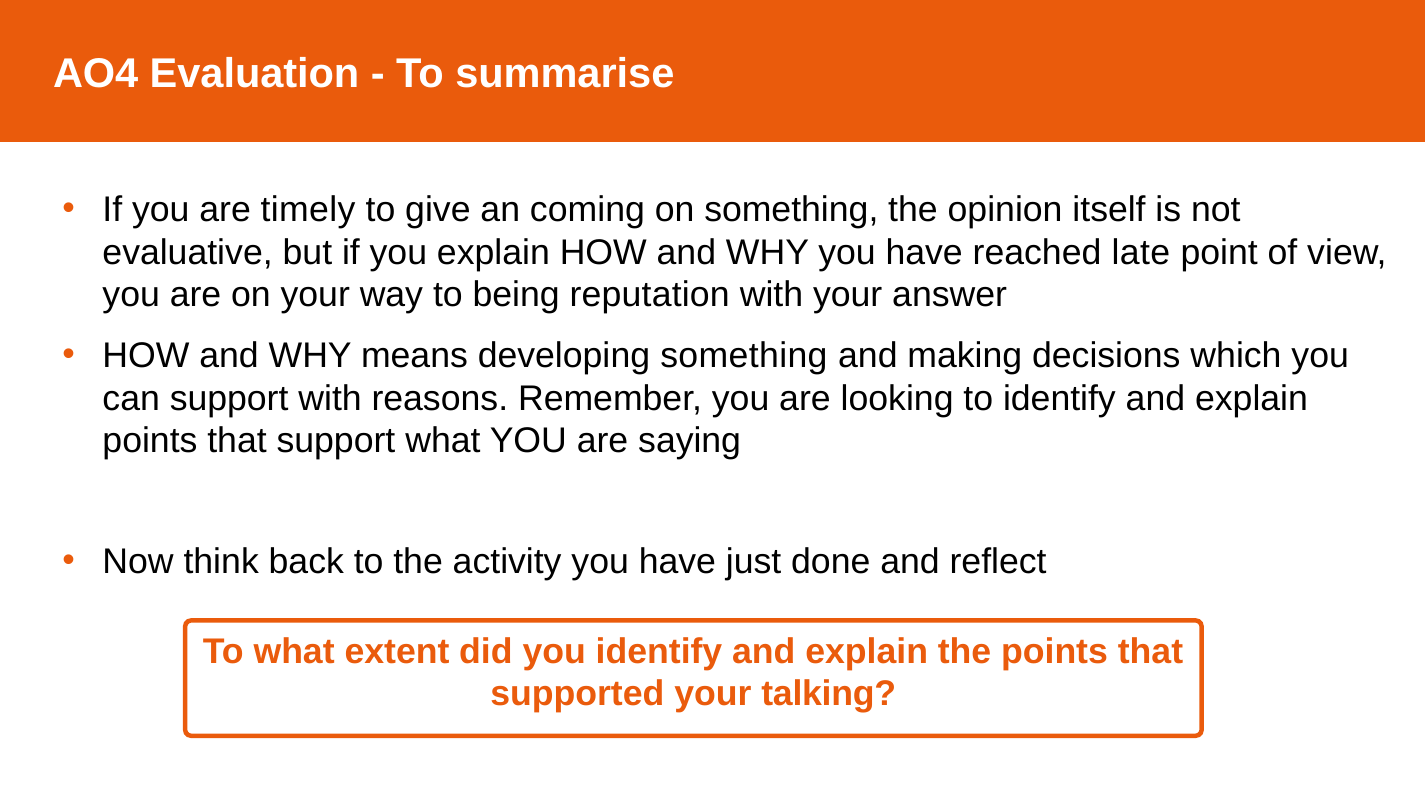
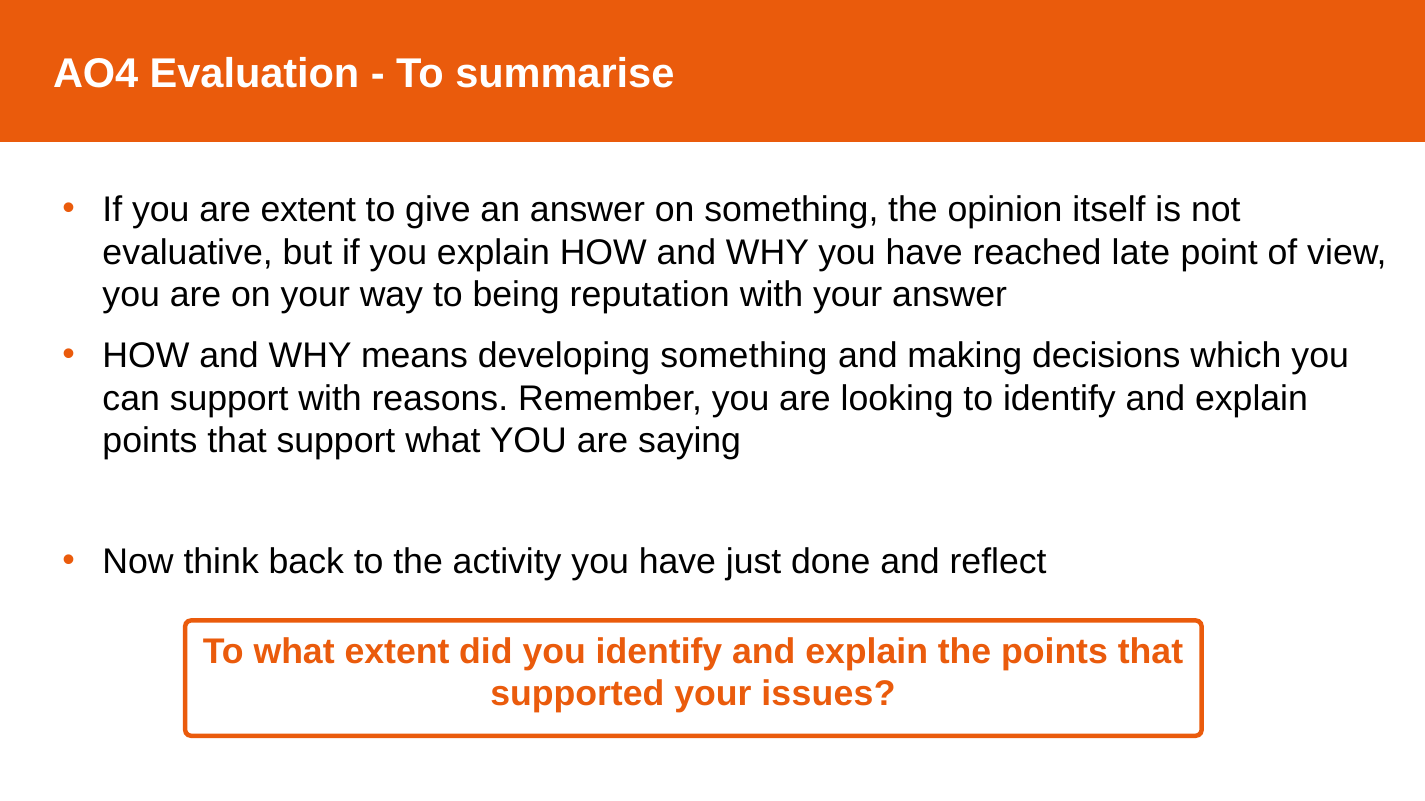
are timely: timely -> extent
an coming: coming -> answer
talking: talking -> issues
